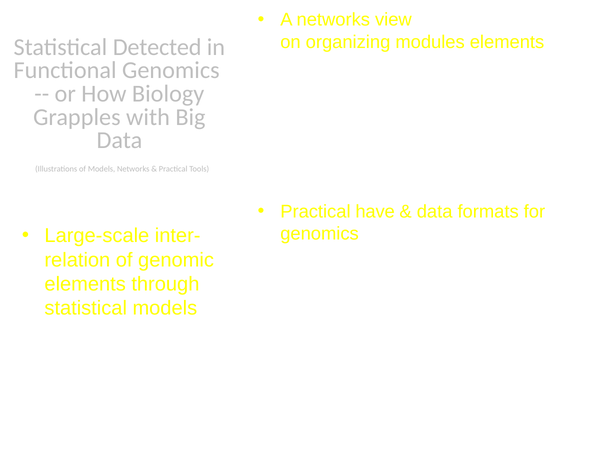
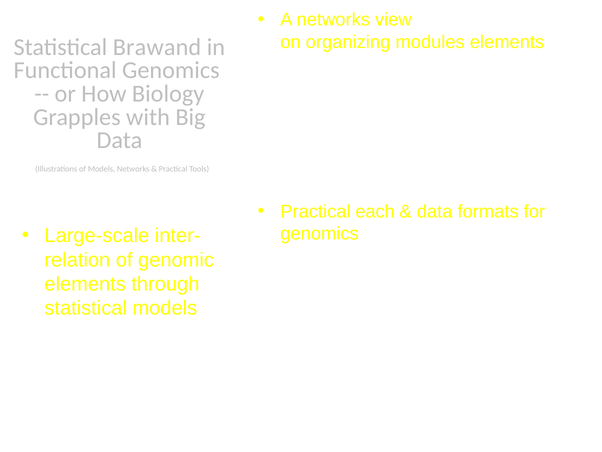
Detected: Detected -> Brawand
have: have -> each
